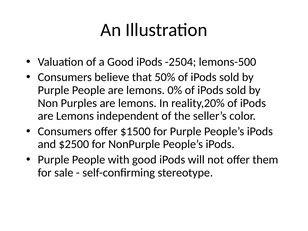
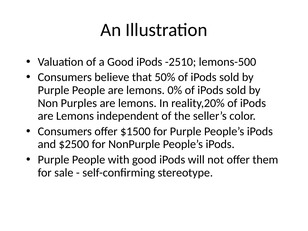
-2504: -2504 -> -2510
